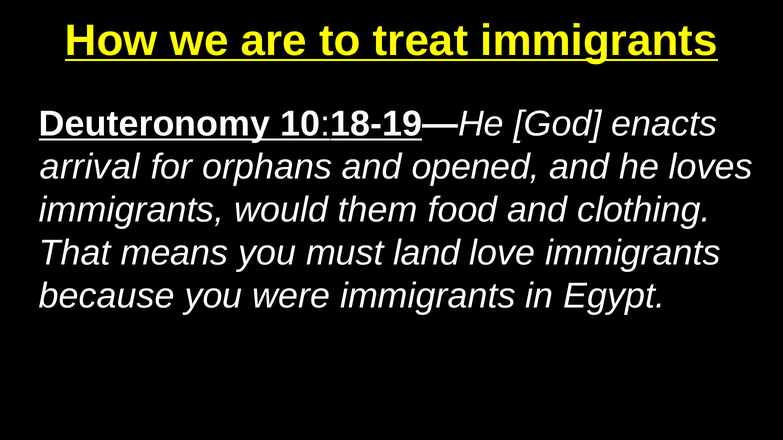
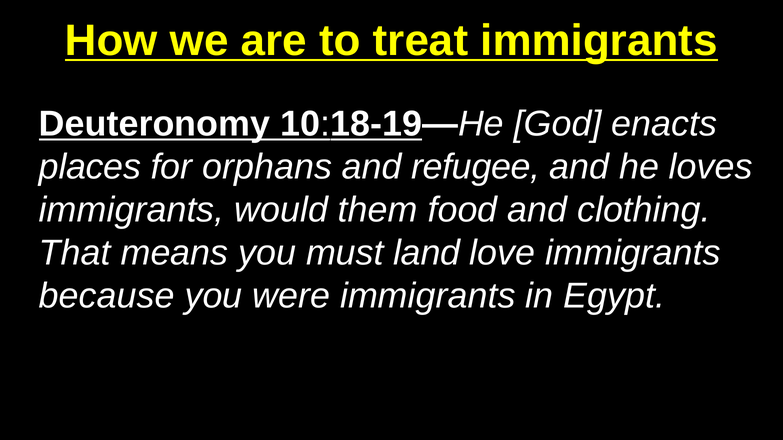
arrival: arrival -> places
opened: opened -> refugee
